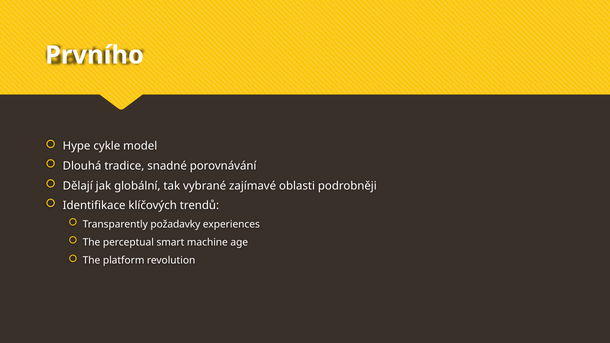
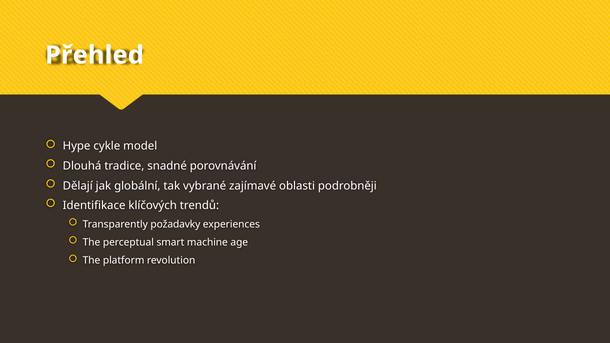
Prvního: Prvního -> Přehled
